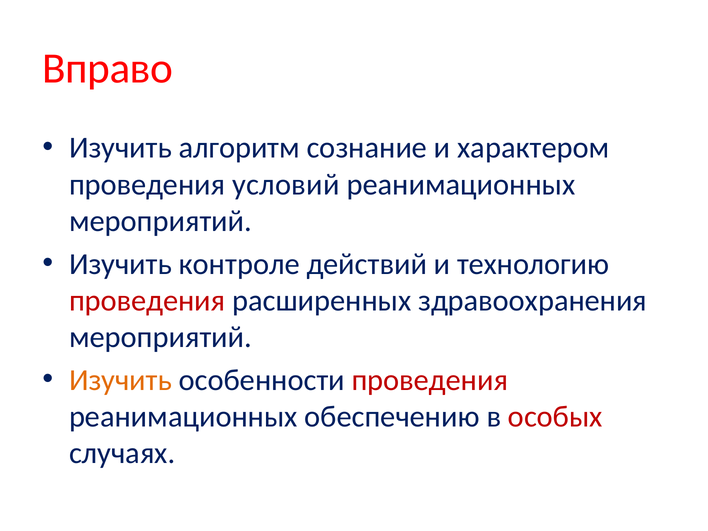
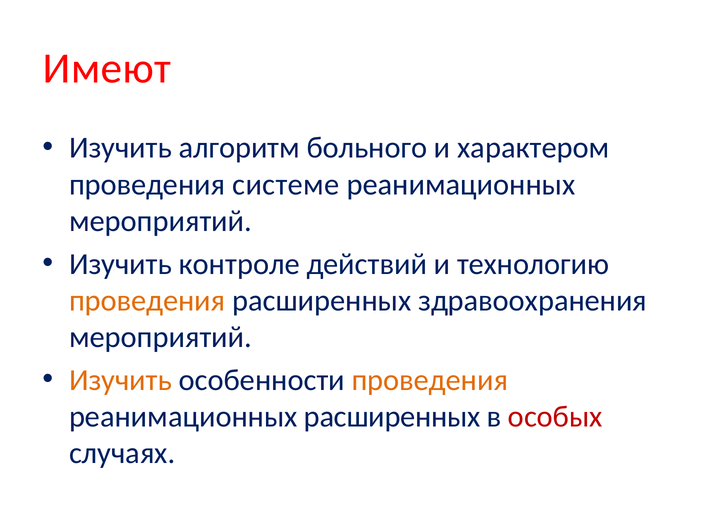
Вправо: Вправо -> Имеют
сознание: сознание -> больного
условий: условий -> системе
проведения at (147, 301) colour: red -> orange
проведения at (430, 380) colour: red -> orange
реанимационных обеспечению: обеспечению -> расширенных
